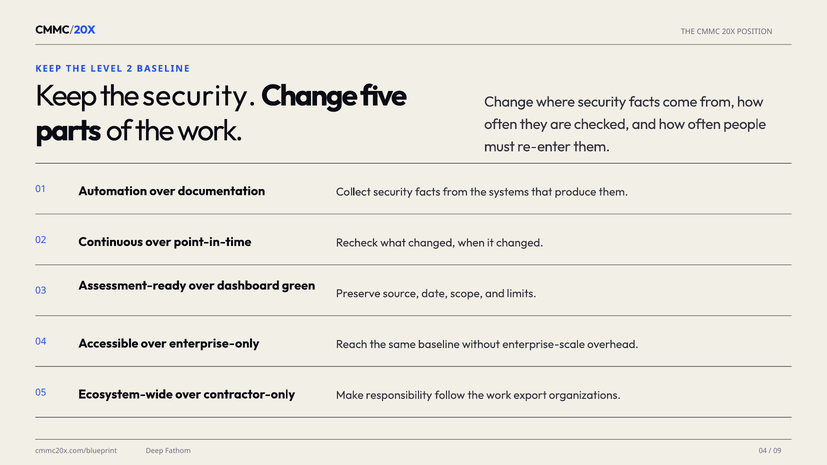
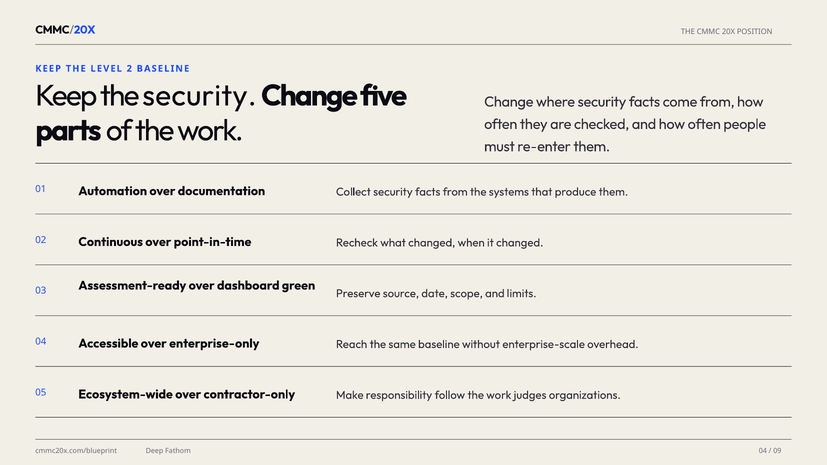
export: export -> judges
